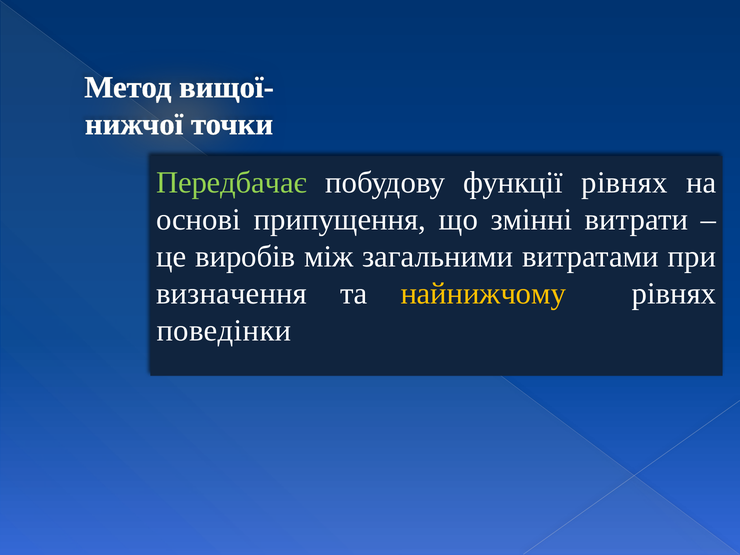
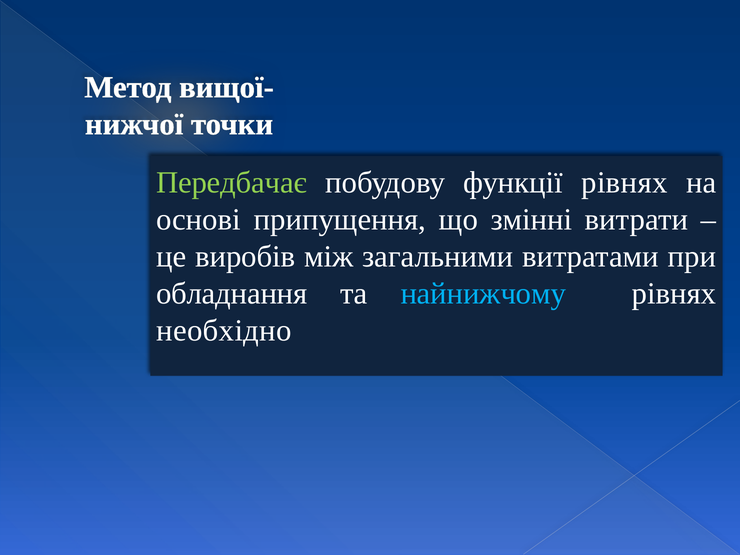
визначення: визначення -> обладнання
найнижчому colour: yellow -> light blue
поведінки: поведінки -> необхідно
